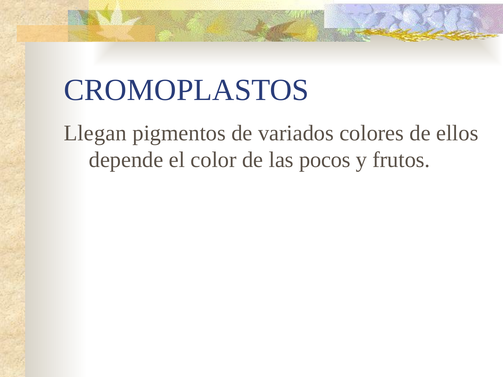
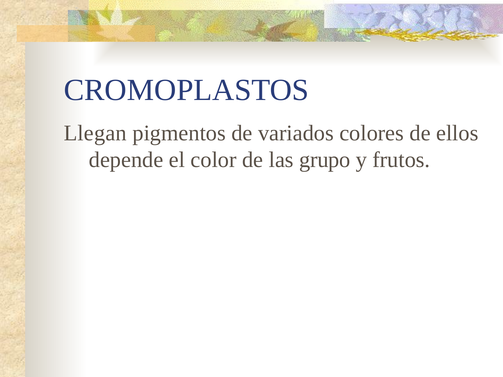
pocos: pocos -> grupo
